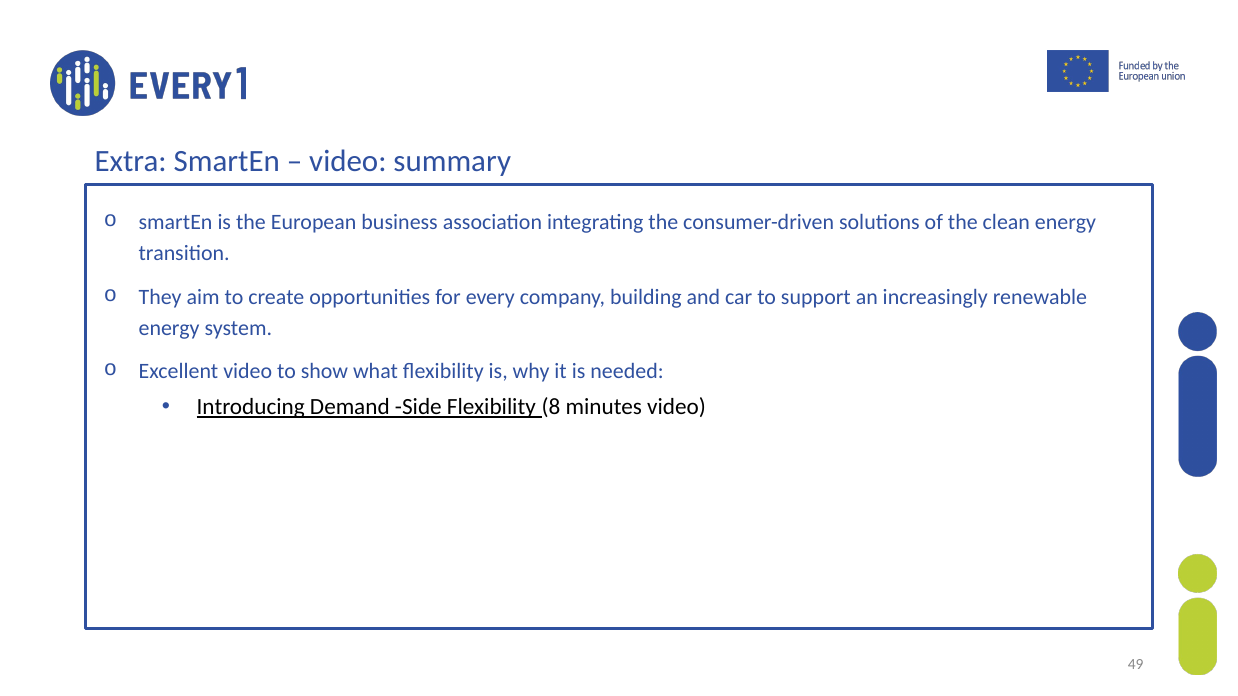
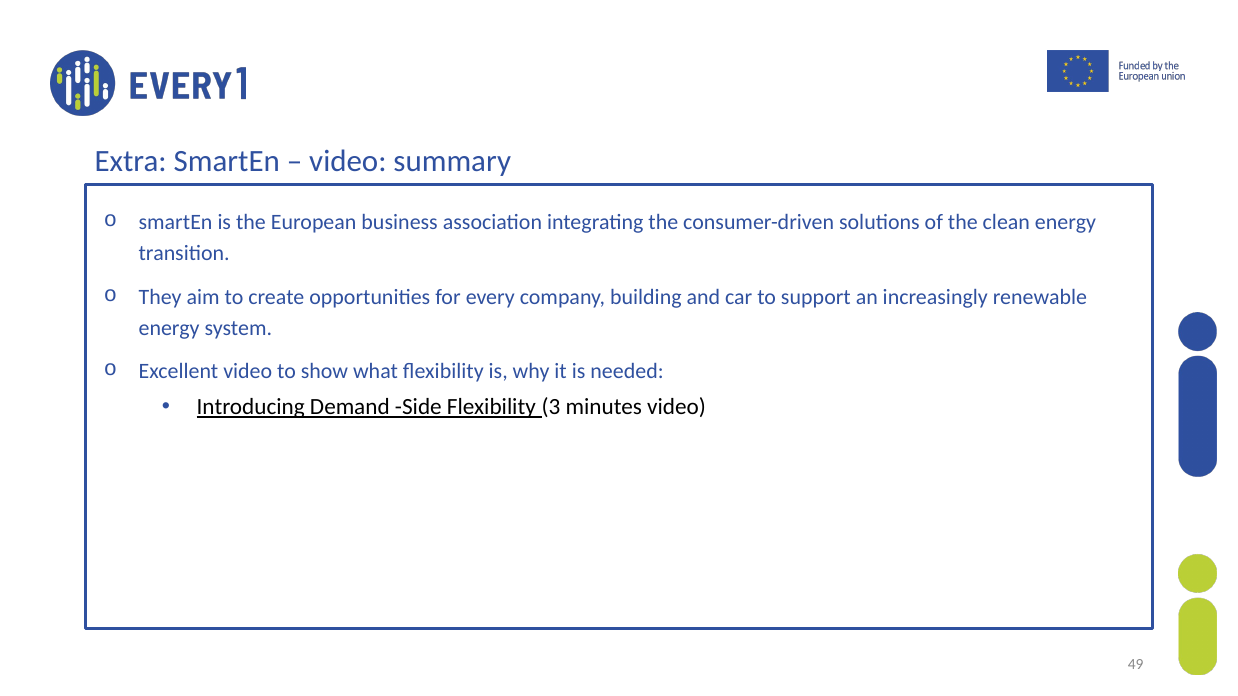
8: 8 -> 3
